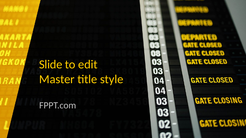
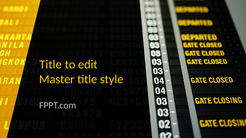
Slide at (51, 65): Slide -> Title
